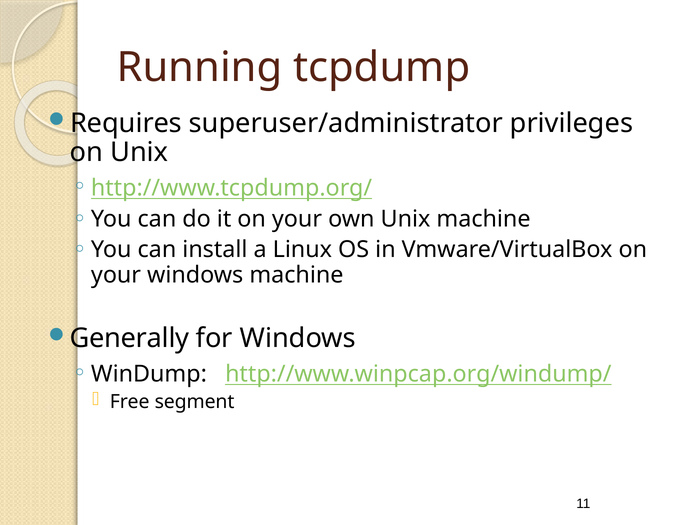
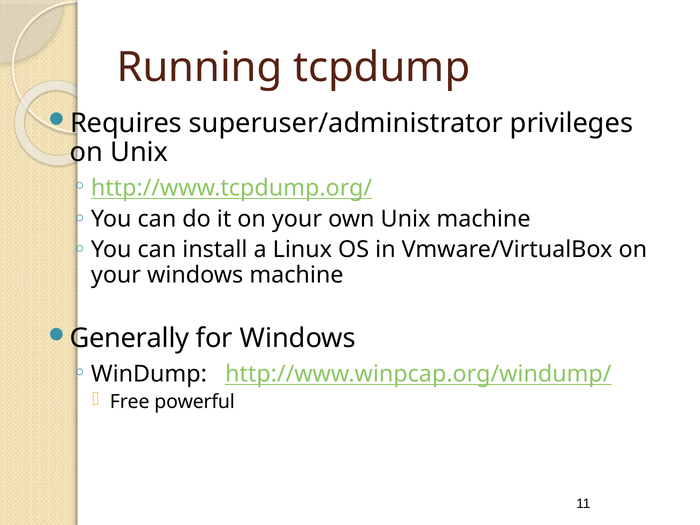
segment: segment -> powerful
